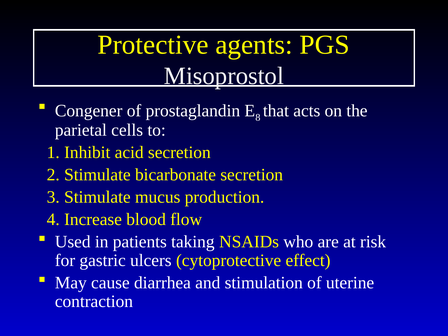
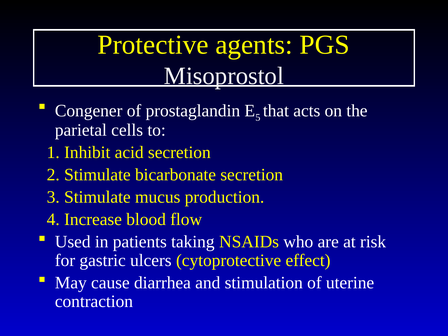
8: 8 -> 5
